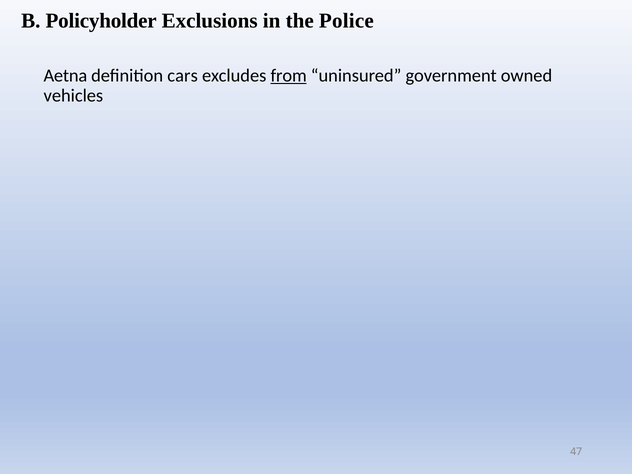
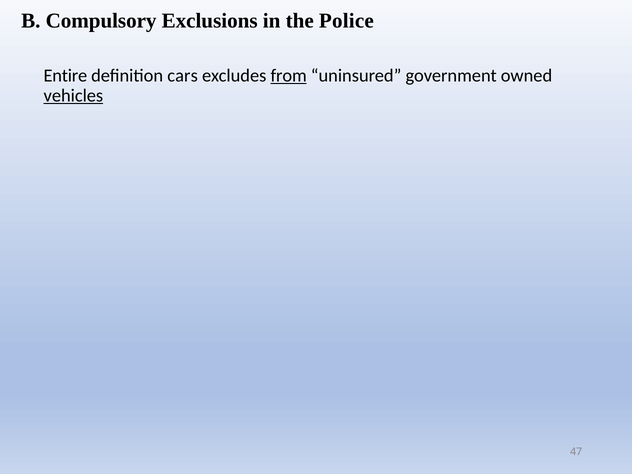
Policyholder: Policyholder -> Compulsory
Aetna: Aetna -> Entire
vehicles underline: none -> present
